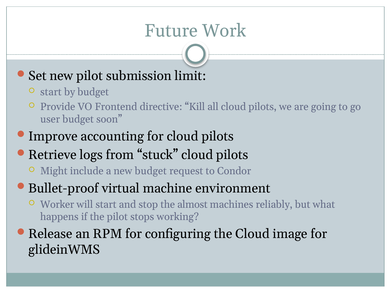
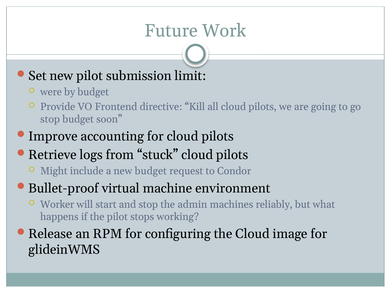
start at (51, 92): start -> were
user at (50, 119): user -> stop
almost: almost -> admin
